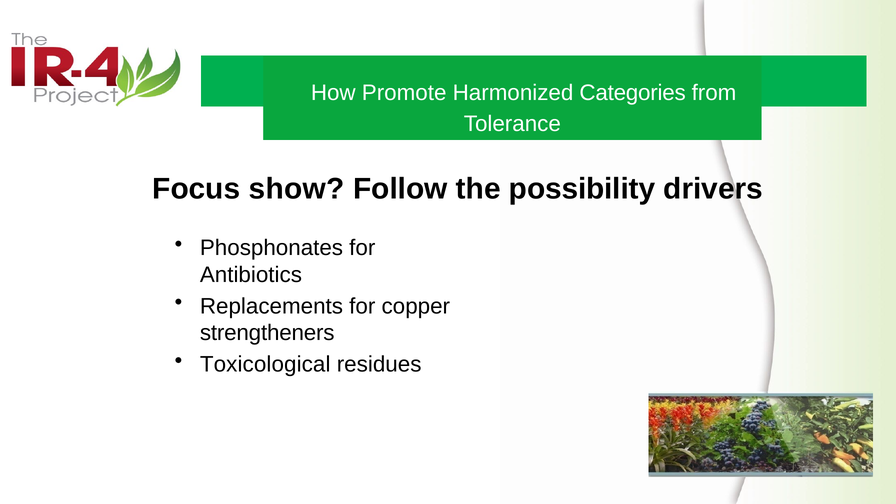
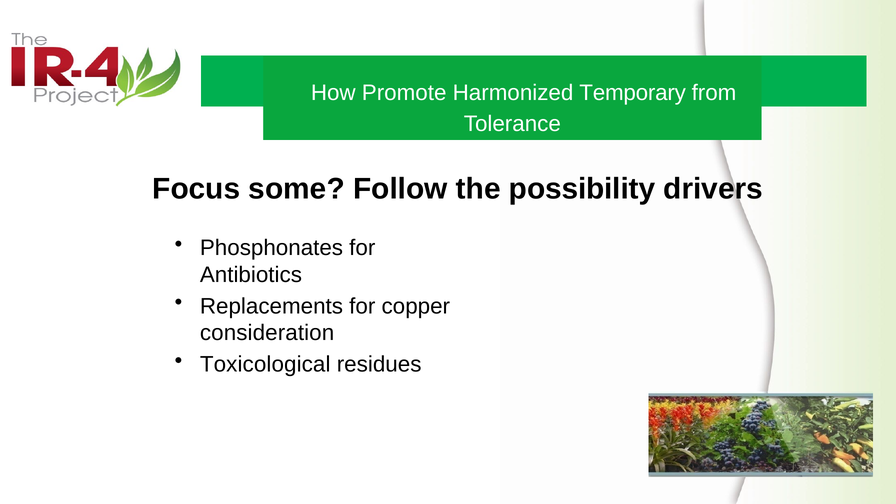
Categories: Categories -> Temporary
show: show -> some
strengtheners: strengtheners -> consideration
